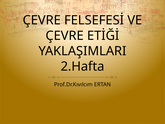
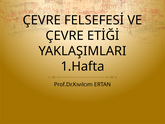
2.Hafta: 2.Hafta -> 1.Hafta
